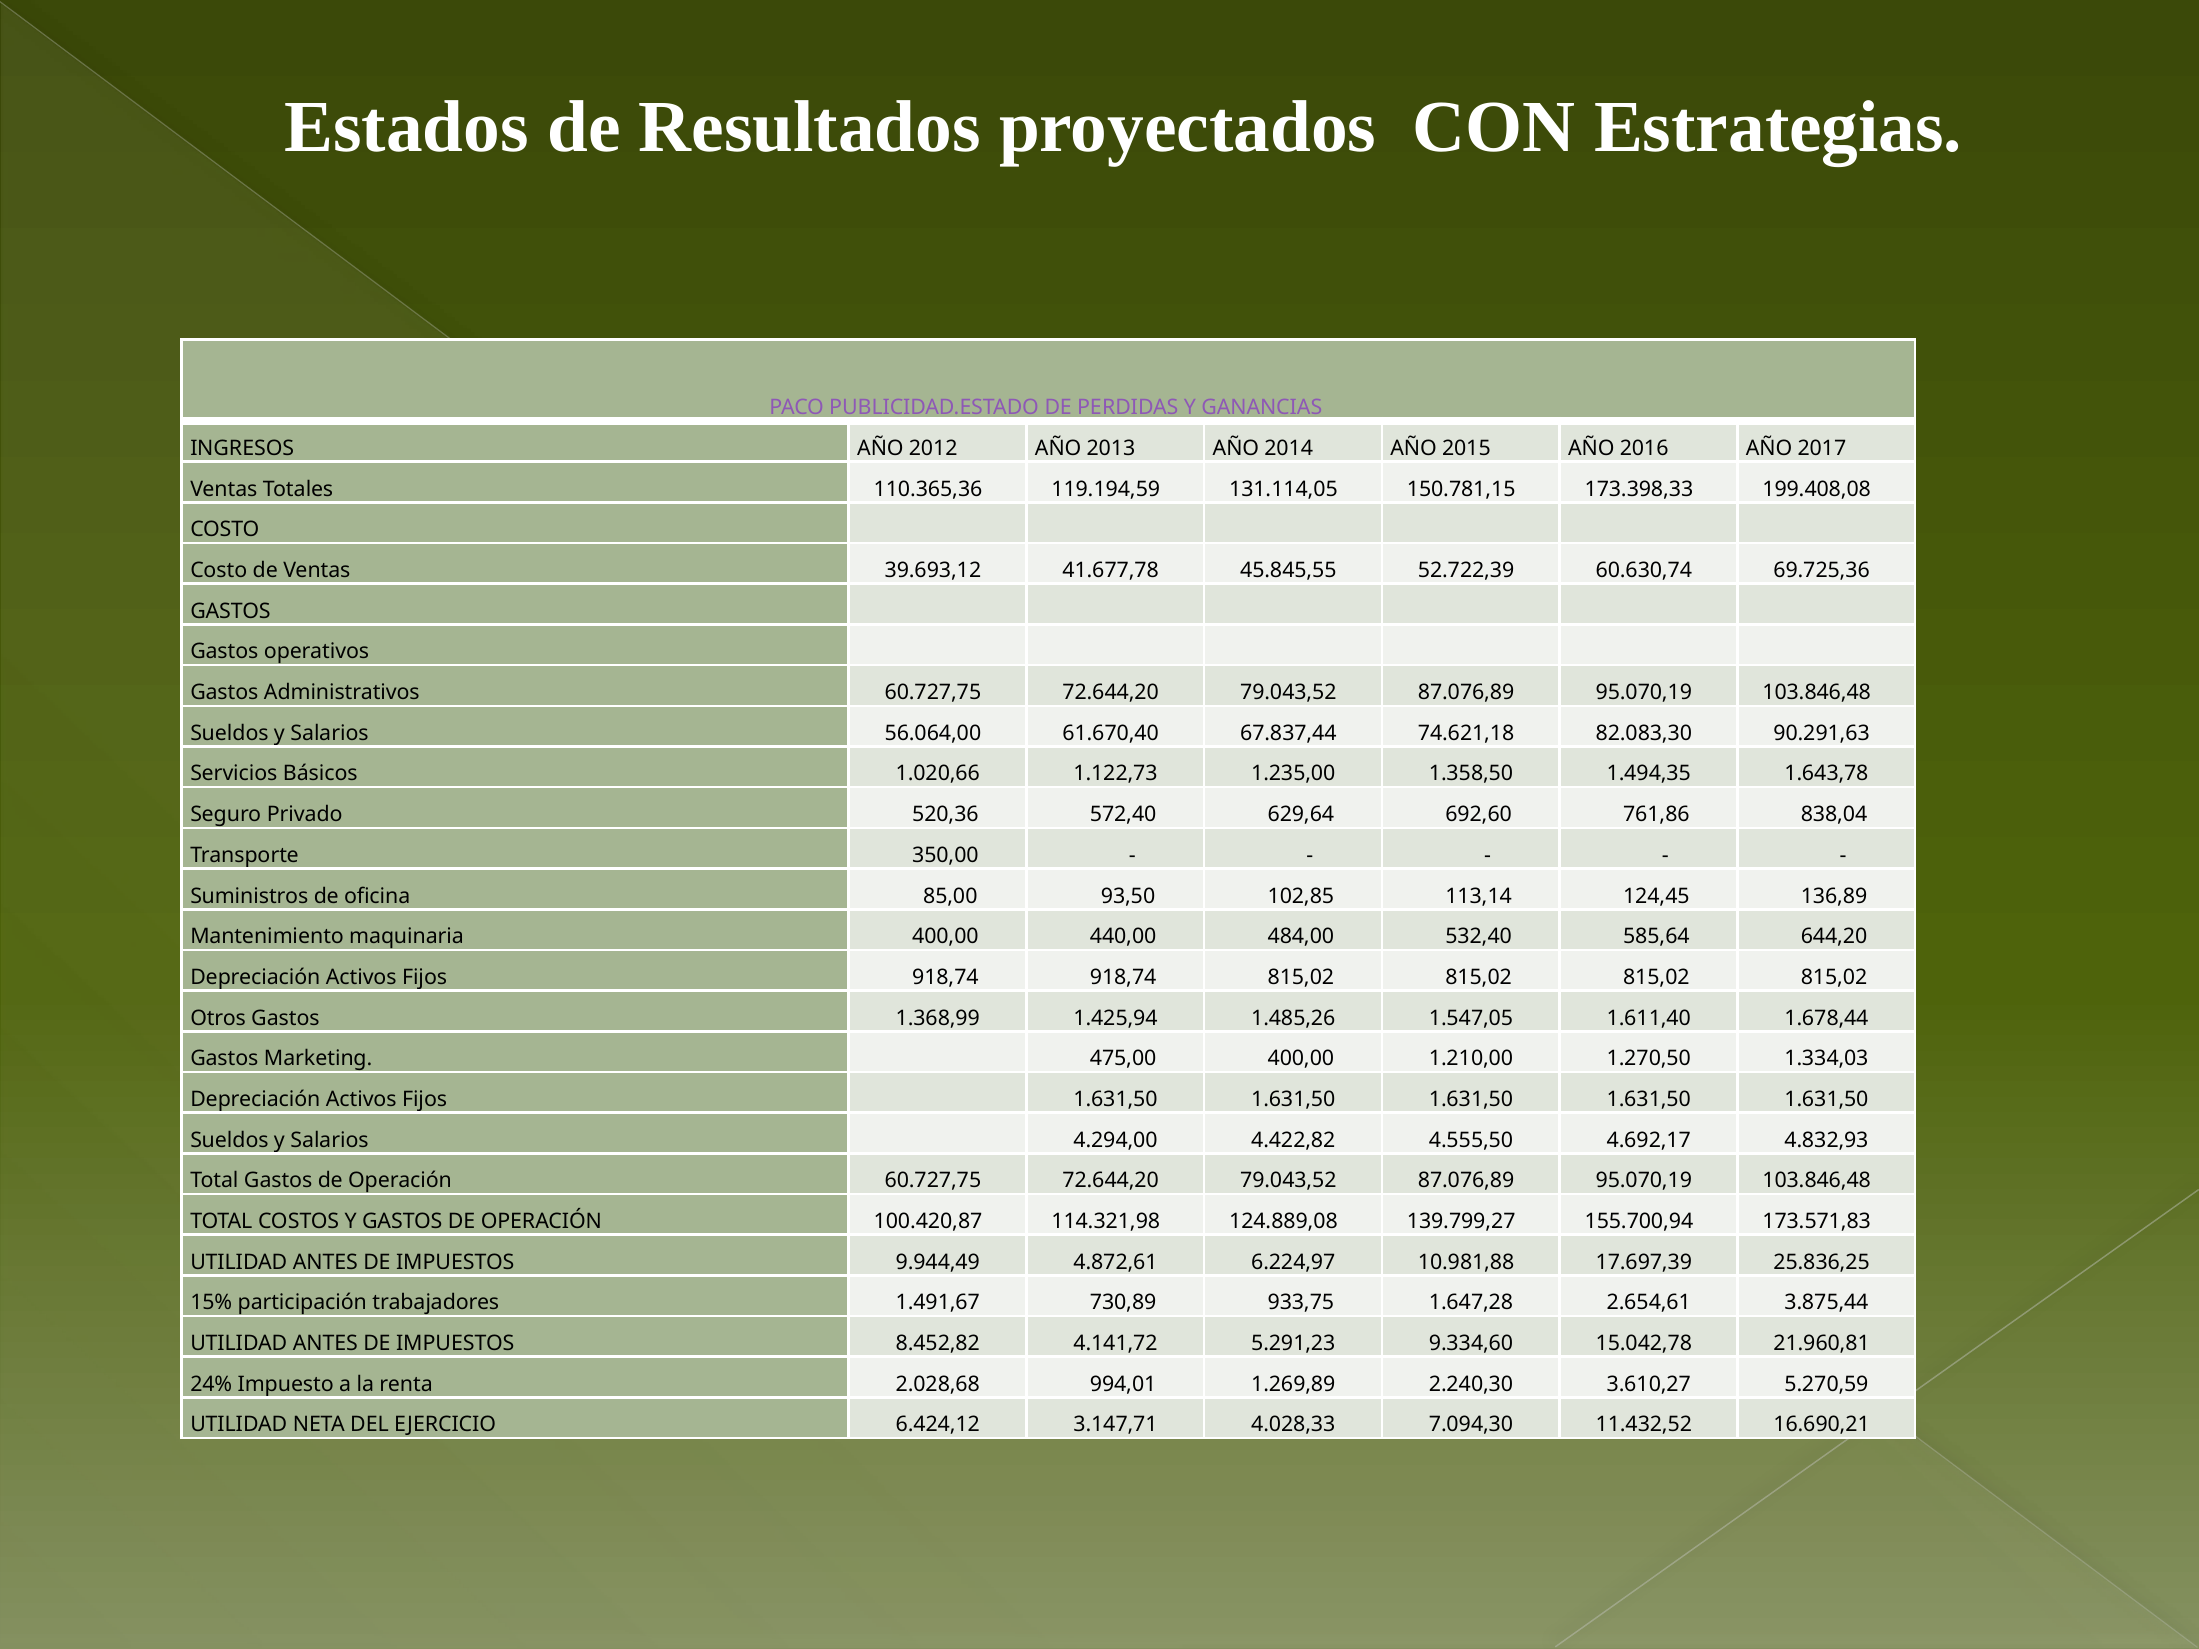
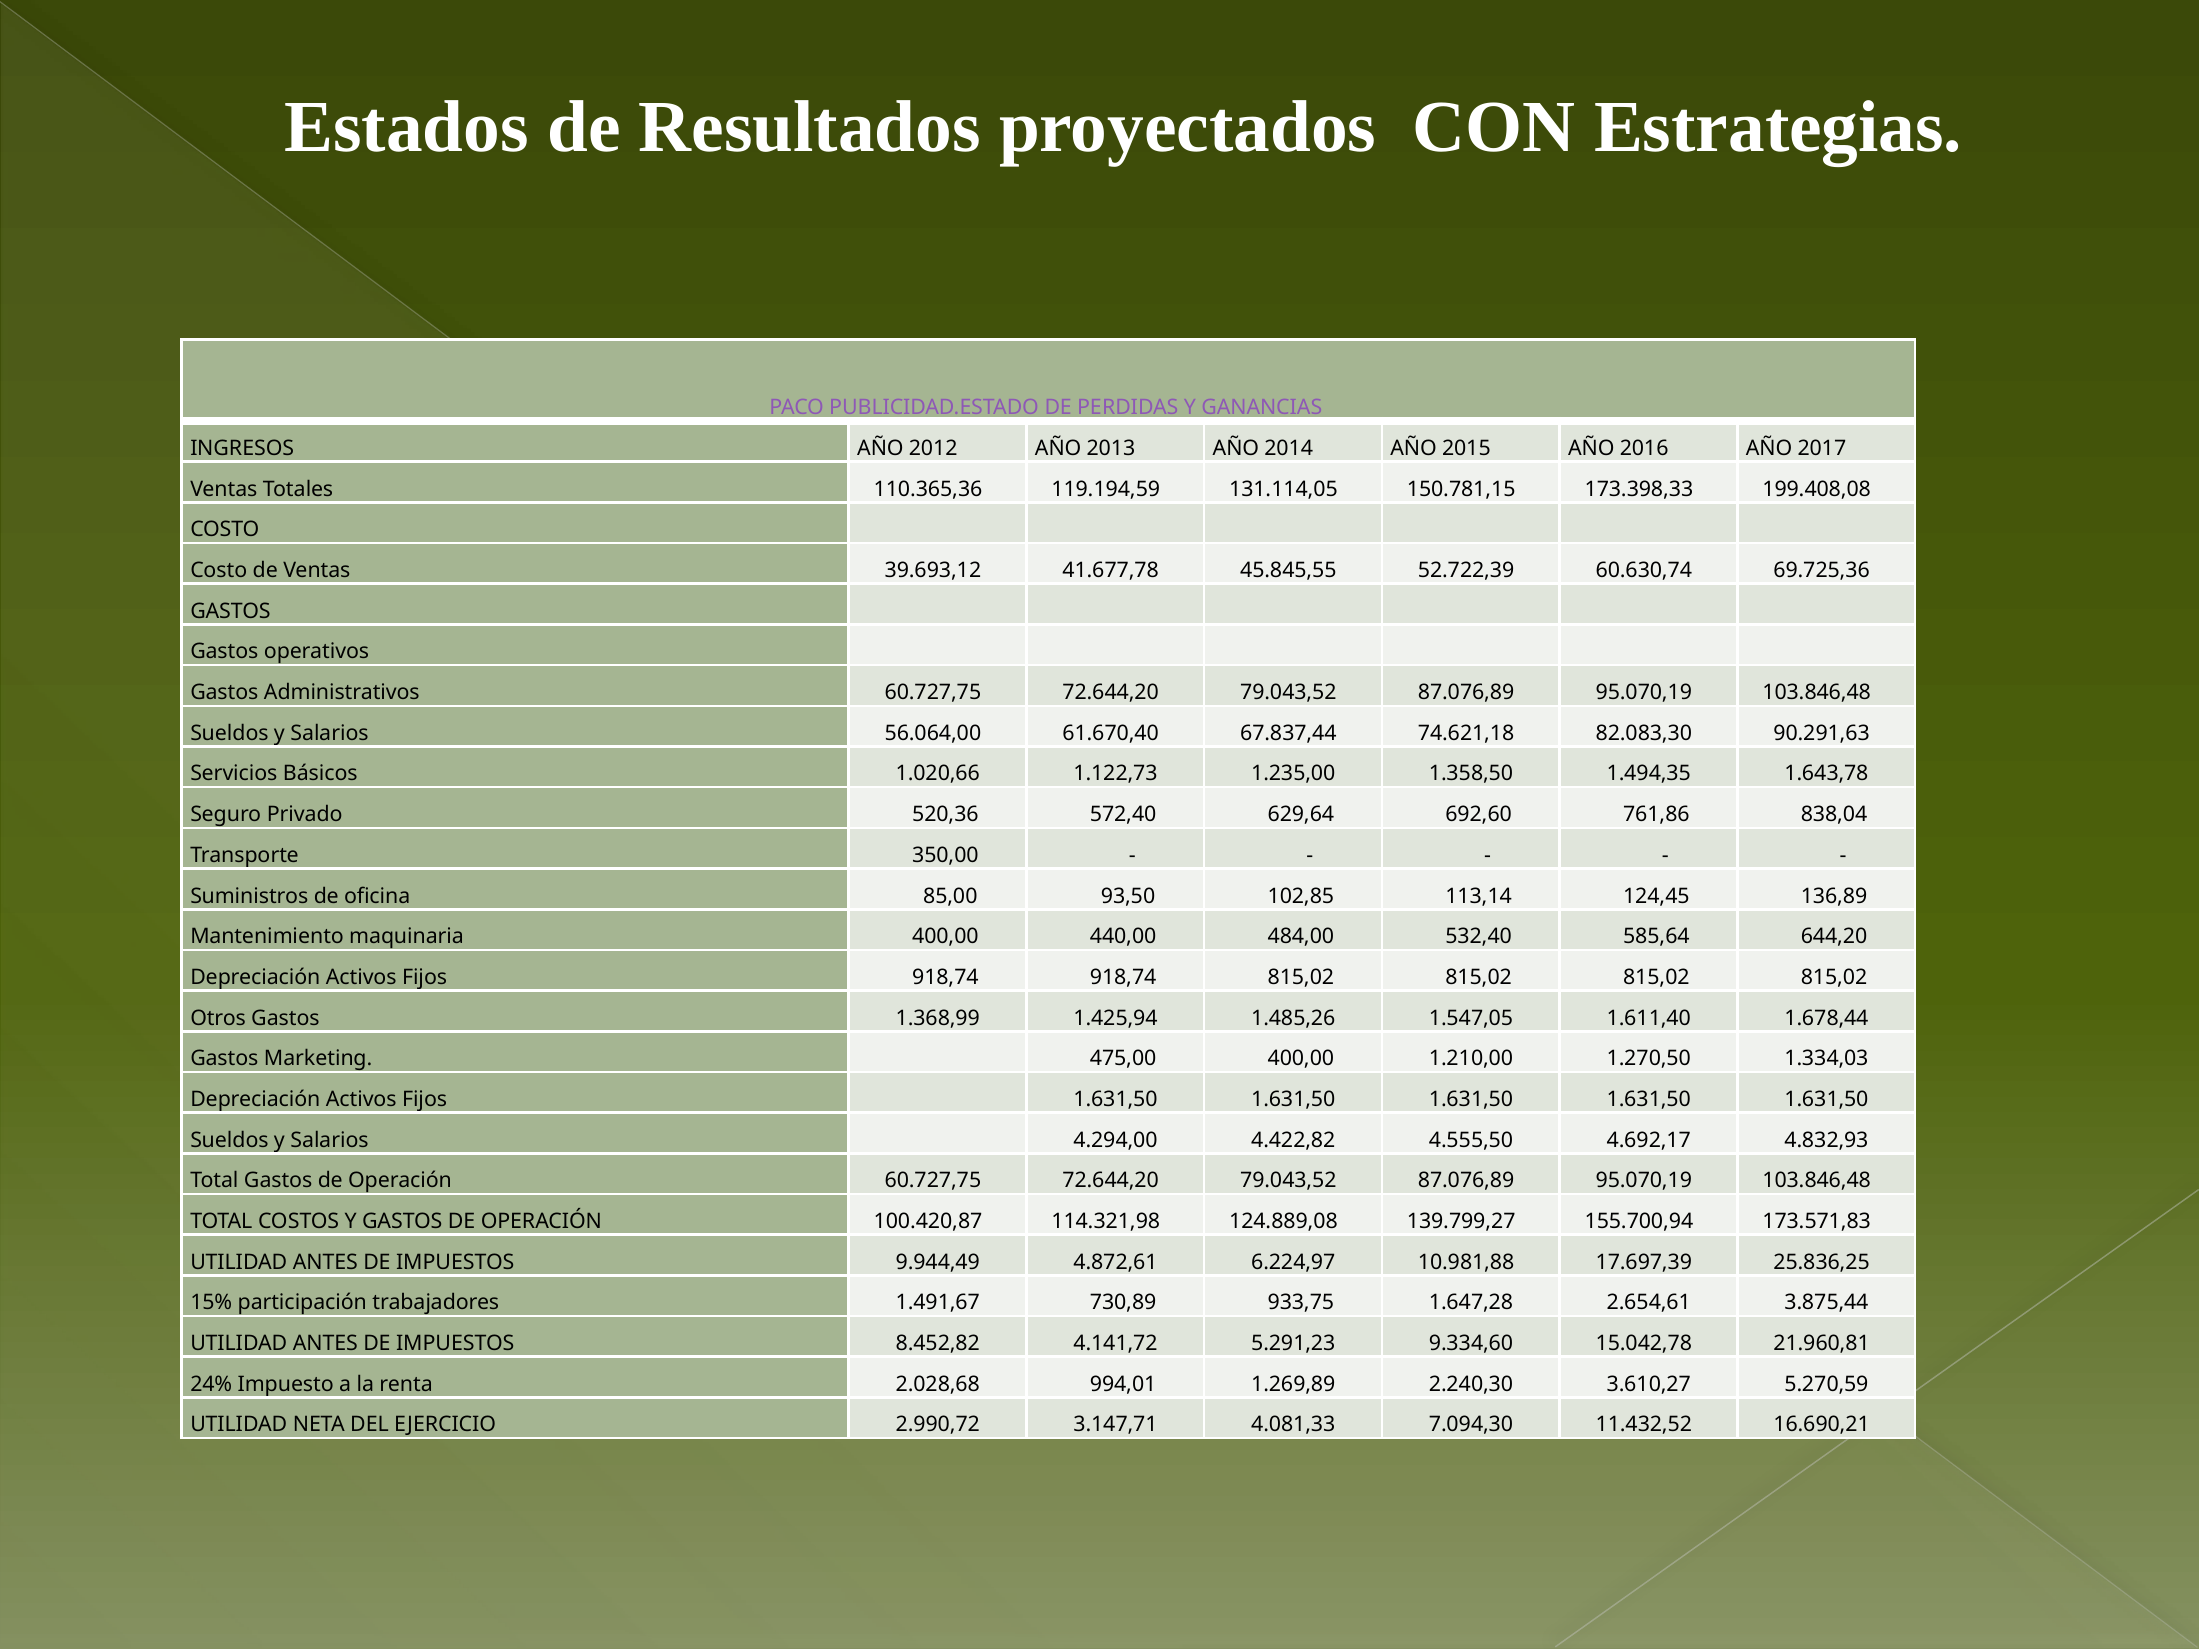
6.424,12: 6.424,12 -> 2.990,72
4.028,33: 4.028,33 -> 4.081,33
